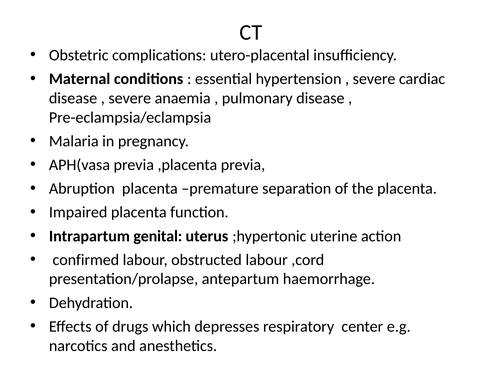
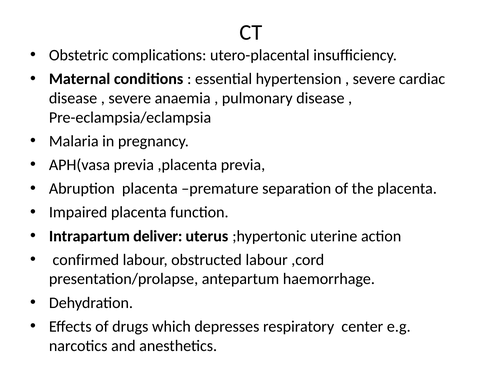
genital: genital -> deliver
